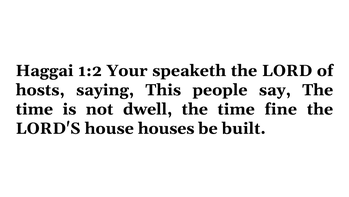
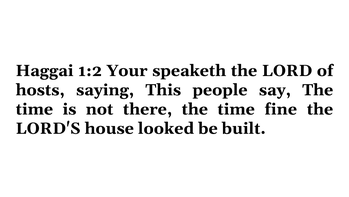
dwell: dwell -> there
houses: houses -> looked
